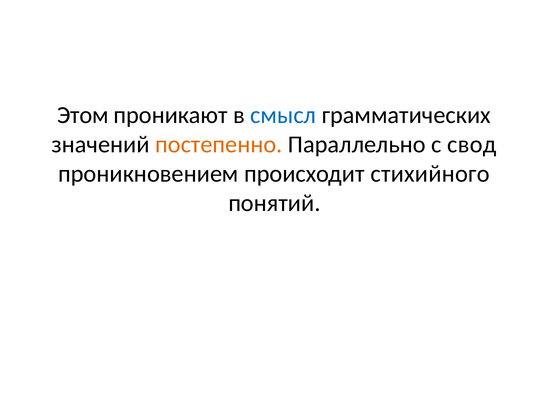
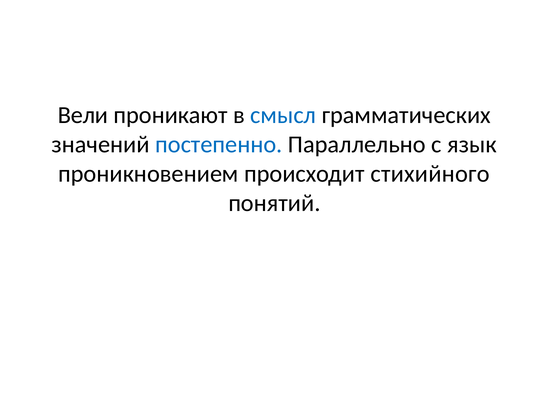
Этом: Этом -> Вели
постепенно colour: orange -> blue
свод: свод -> язык
